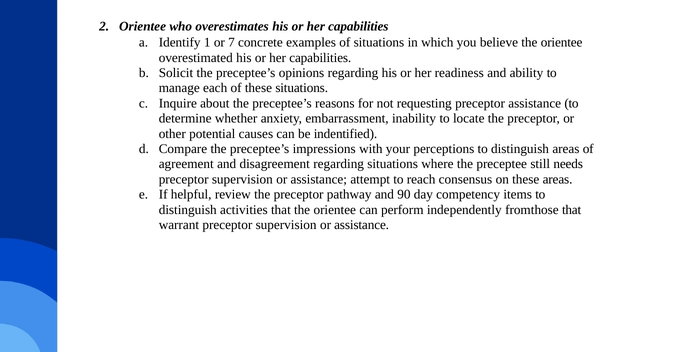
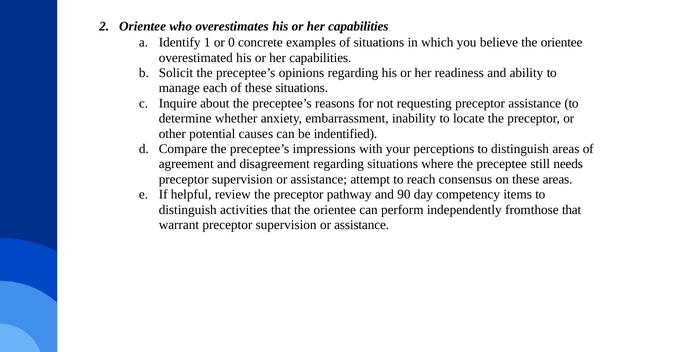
7: 7 -> 0
